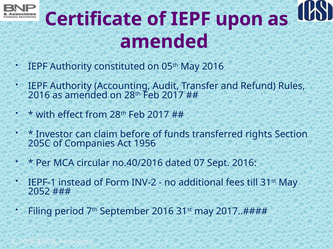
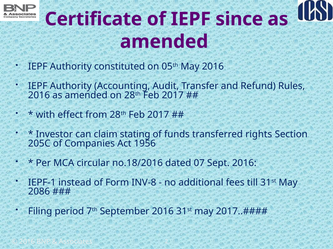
upon: upon -> since
before: before -> stating
no.40/2016: no.40/2016 -> no.18/2016
INV-2: INV-2 -> INV-8
2052: 2052 -> 2086
